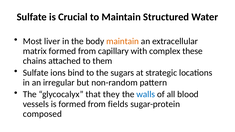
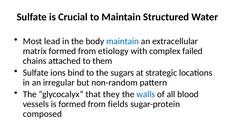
liver: liver -> lead
maintain at (123, 41) colour: orange -> blue
capillary: capillary -> etiology
these: these -> failed
